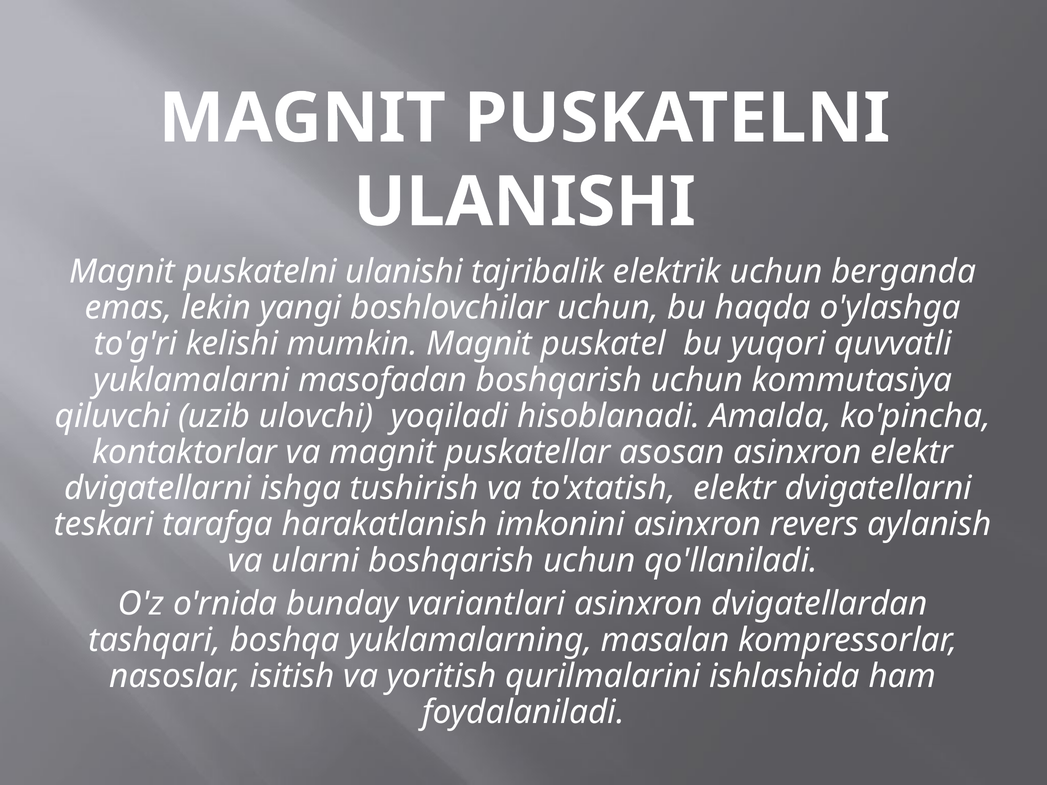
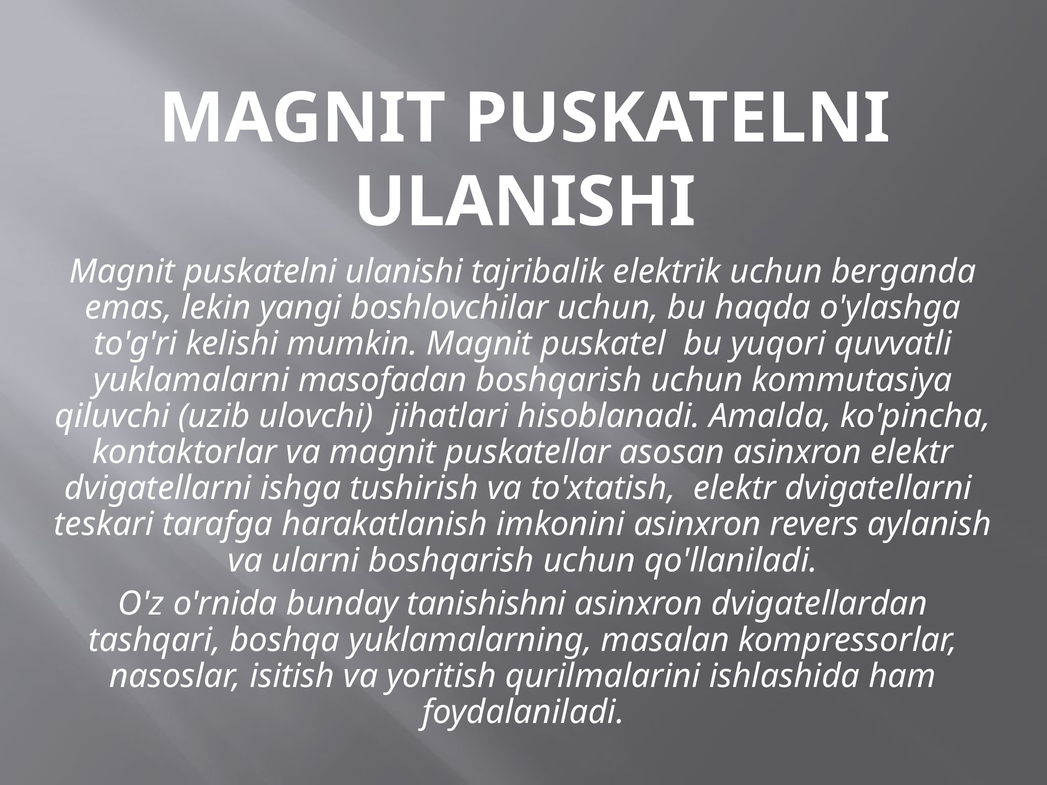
yoqiladi: yoqiladi -> jihatlari
variantlari: variantlari -> tanishishni
